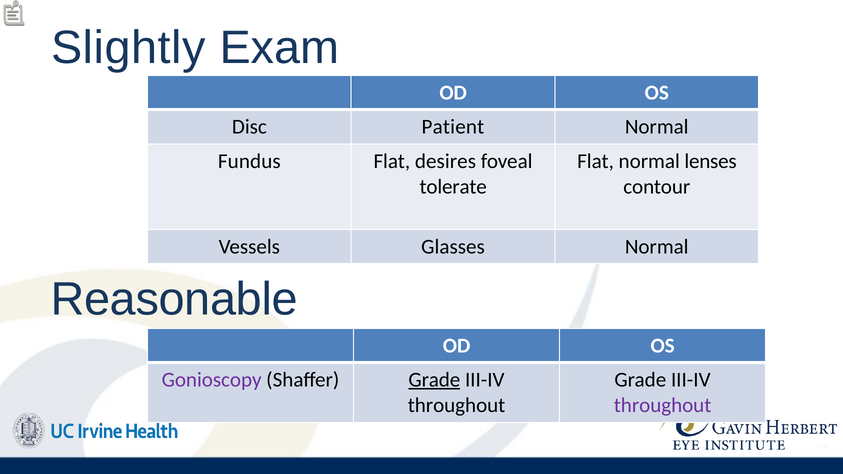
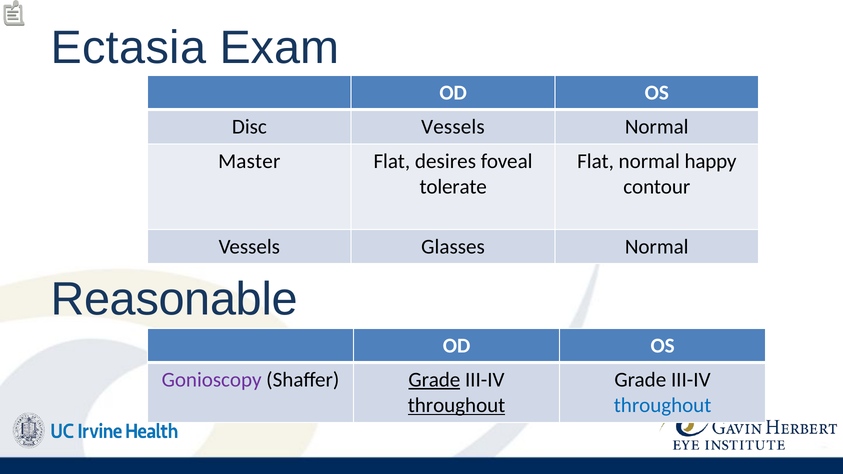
Slightly: Slightly -> Ectasia
Disc Patient: Patient -> Vessels
Fundus: Fundus -> Master
lenses: lenses -> happy
throughout at (457, 406) underline: none -> present
throughout at (663, 406) colour: purple -> blue
